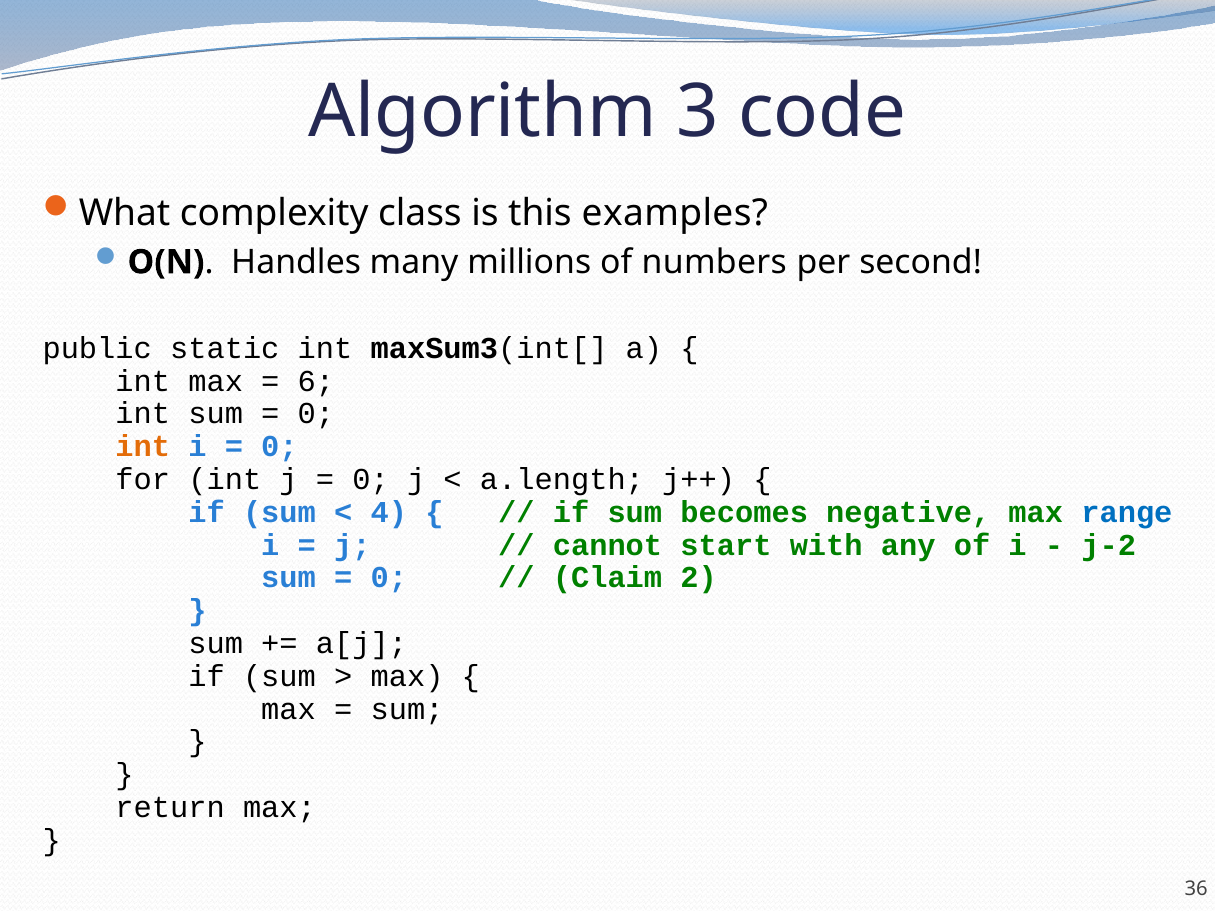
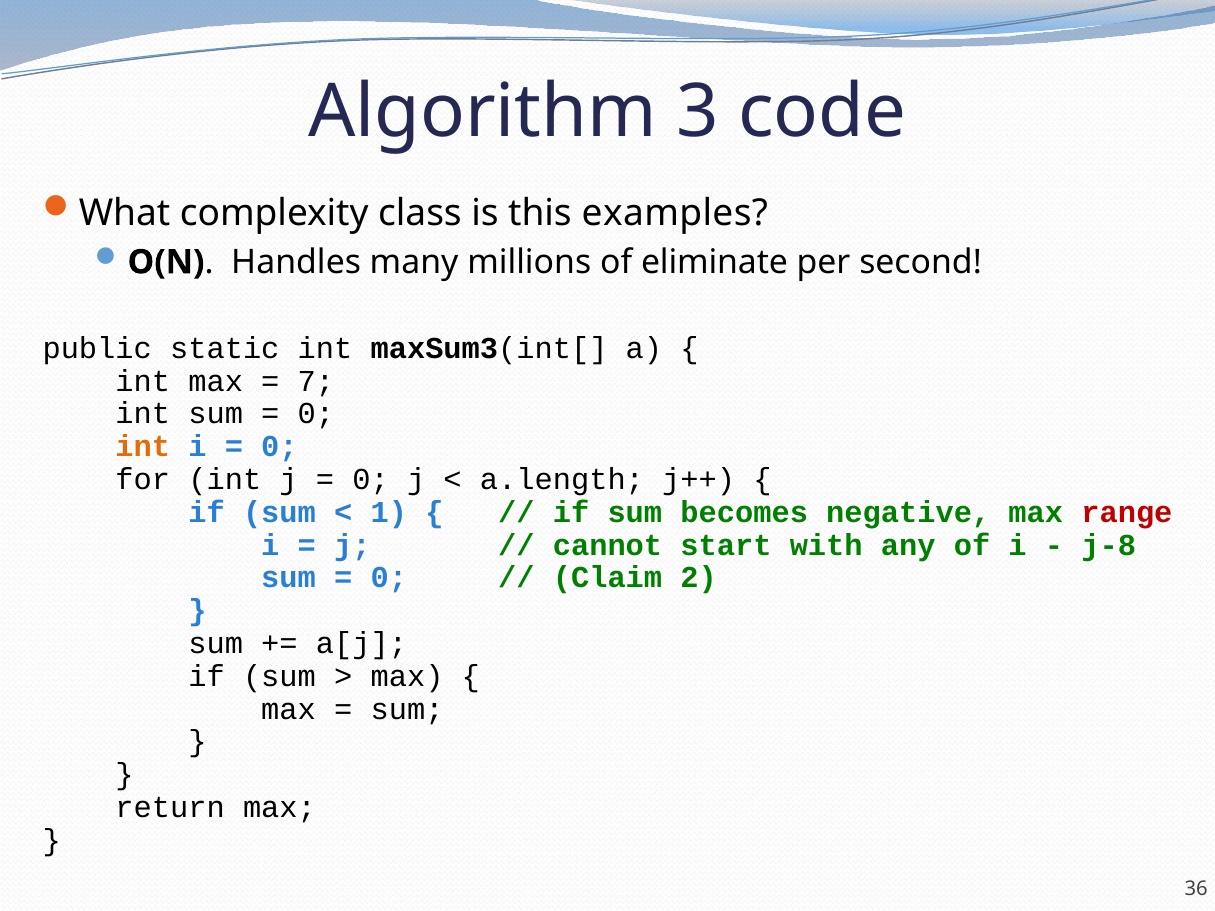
numbers: numbers -> eliminate
6: 6 -> 7
4: 4 -> 1
range colour: blue -> red
j-2: j-2 -> j-8
